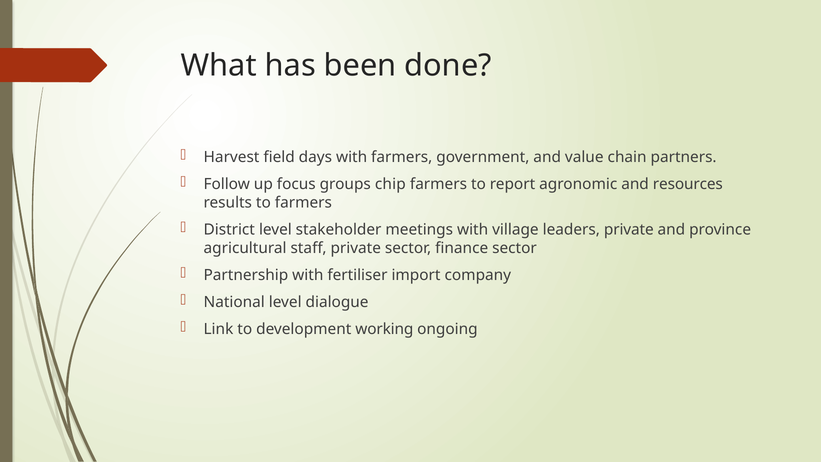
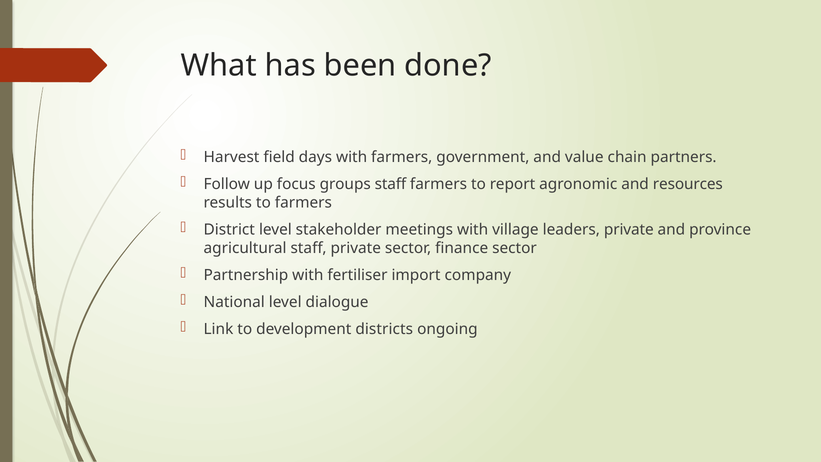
groups chip: chip -> staff
working: working -> districts
